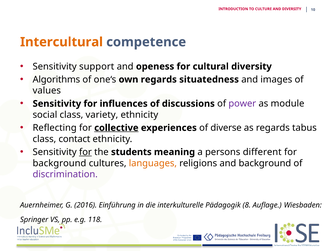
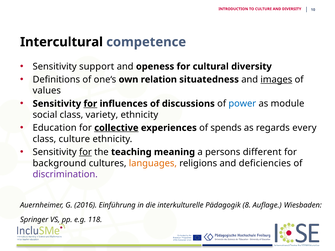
Intercultural colour: orange -> black
Algorithms: Algorithms -> Definitions
own regards: regards -> relation
images underline: none -> present
for at (90, 104) underline: none -> present
power colour: purple -> blue
Reflecting: Reflecting -> Education
diverse: diverse -> spends
tabus: tabus -> every
class contact: contact -> culture
students: students -> teaching
and background: background -> deficiencies
